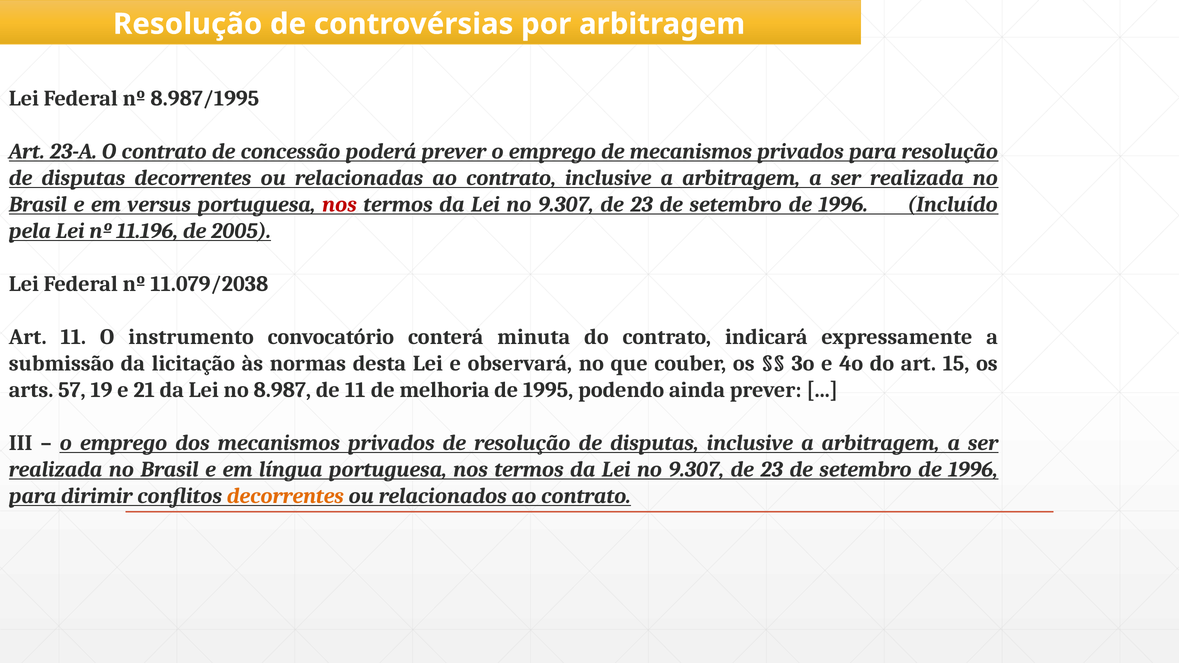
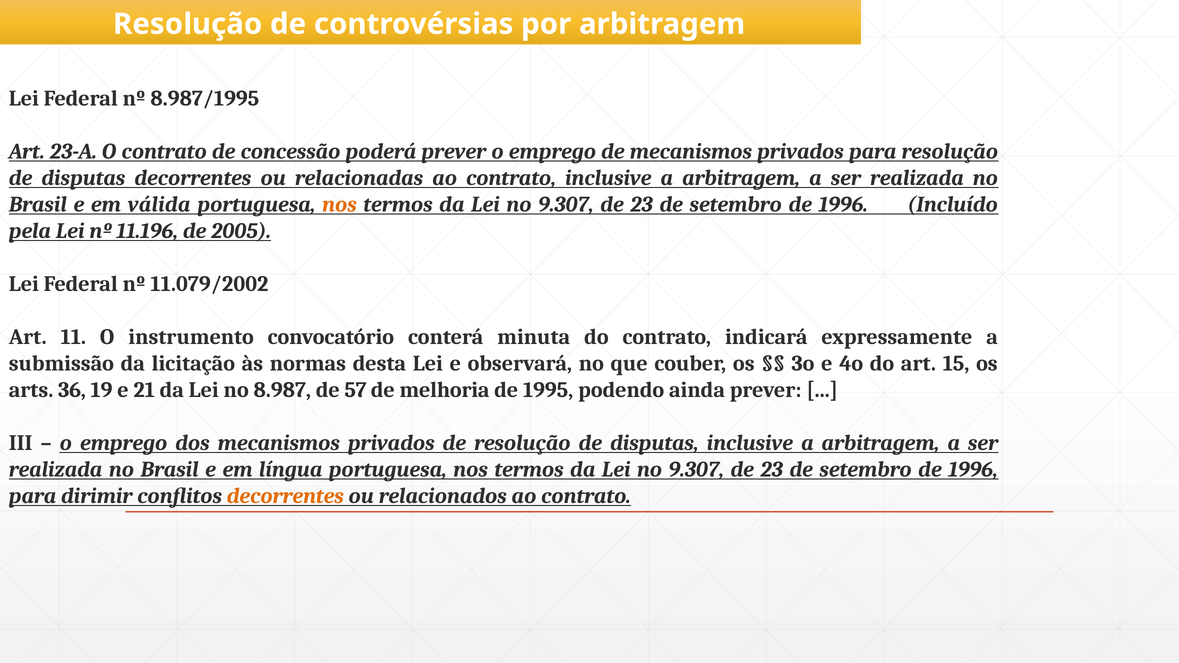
versus: versus -> válida
nos at (339, 204) colour: red -> orange
11.079/2038: 11.079/2038 -> 11.079/2002
57: 57 -> 36
de 11: 11 -> 57
